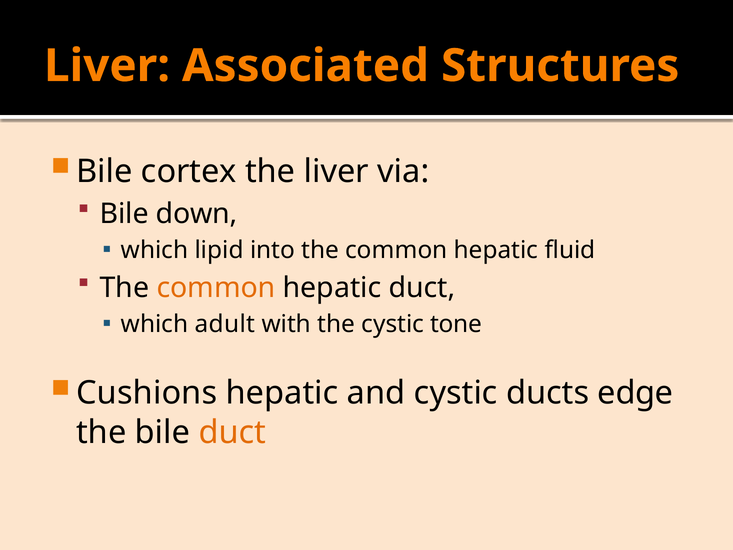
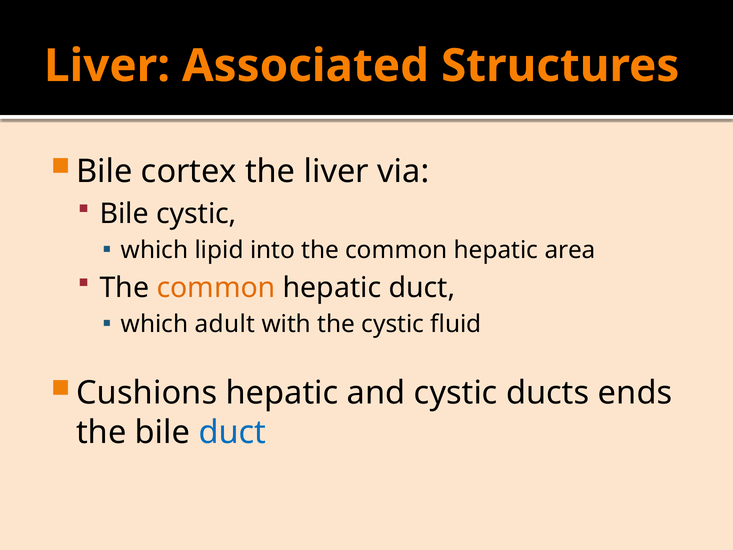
Bile down: down -> cystic
fluid: fluid -> area
tone: tone -> fluid
edge: edge -> ends
duct at (232, 432) colour: orange -> blue
